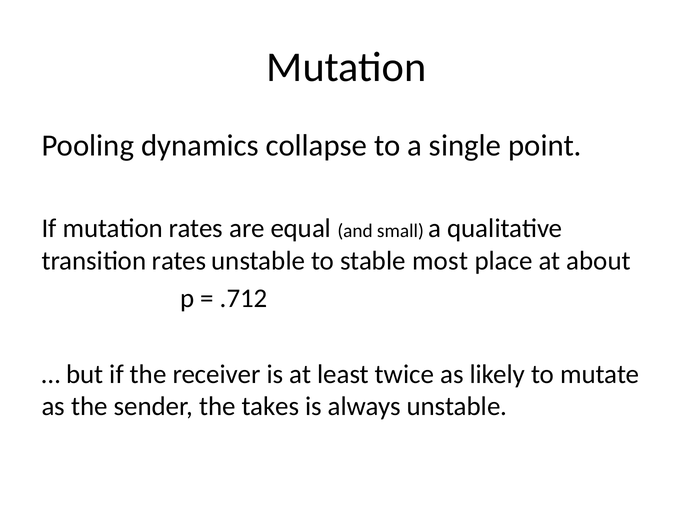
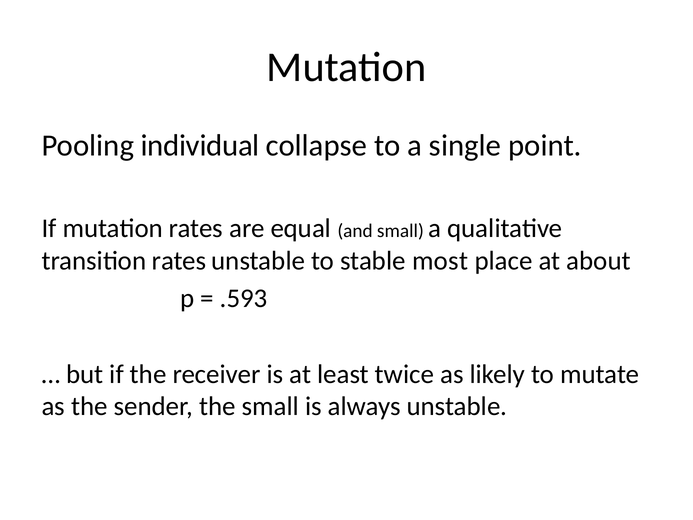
dynamics: dynamics -> individual
.712: .712 -> .593
the takes: takes -> small
